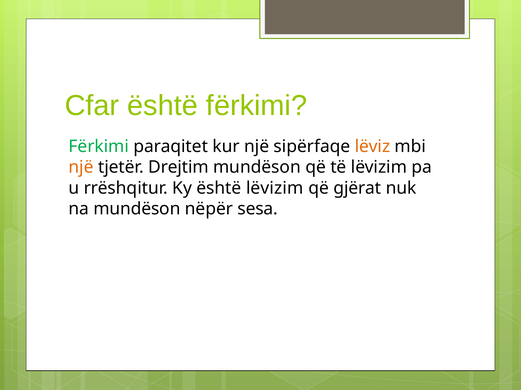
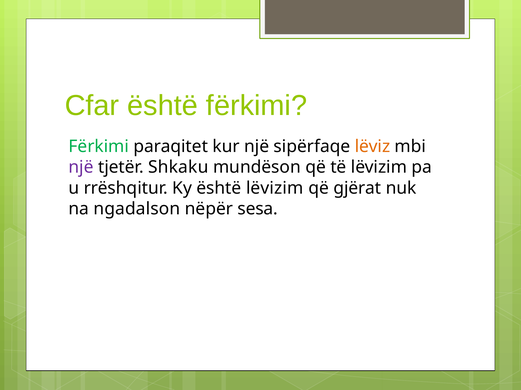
një at (81, 167) colour: orange -> purple
Drejtim: Drejtim -> Shkaku
na mundëson: mundëson -> ngadalson
